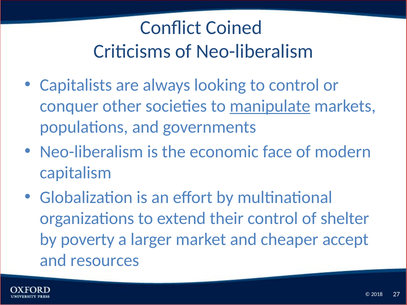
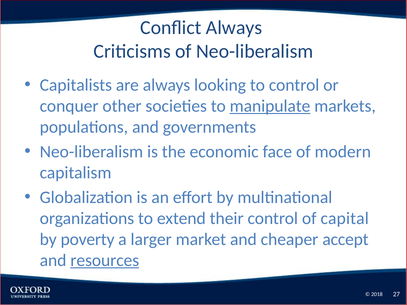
Conflict Coined: Coined -> Always
shelter: shelter -> capital
resources underline: none -> present
